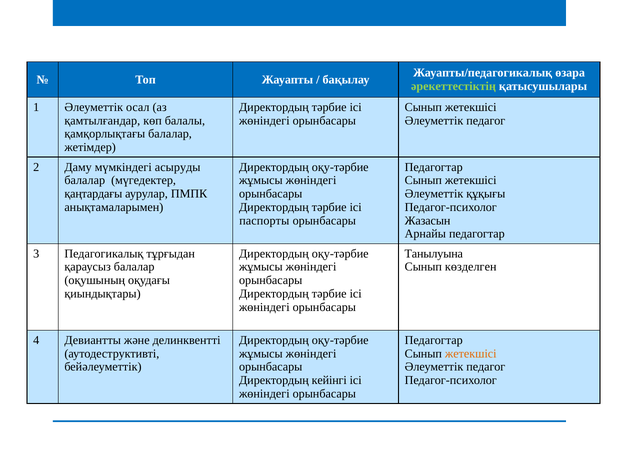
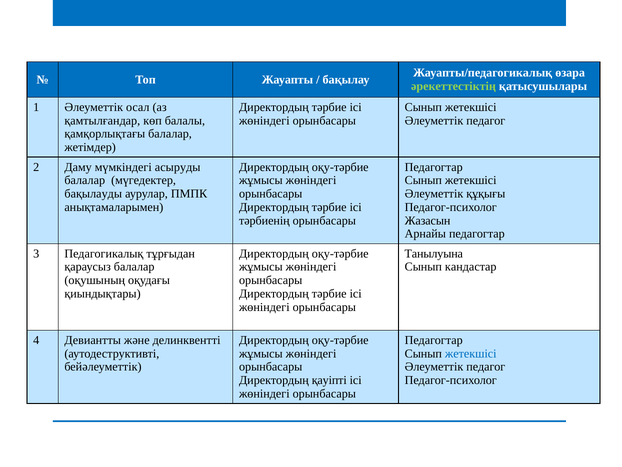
қаңтардағы: қаңтардағы -> бақылауды
паспорты: паспорты -> тәрбиенің
көзделген: көзделген -> кандастар
жетекшісі at (471, 353) colour: orange -> blue
кейінгі: кейінгі -> қауіпті
